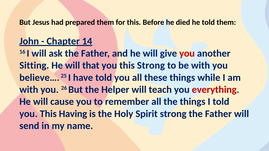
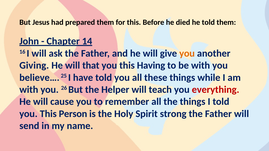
you at (187, 53) colour: red -> orange
Sitting: Sitting -> Giving
this Strong: Strong -> Having
Having: Having -> Person
